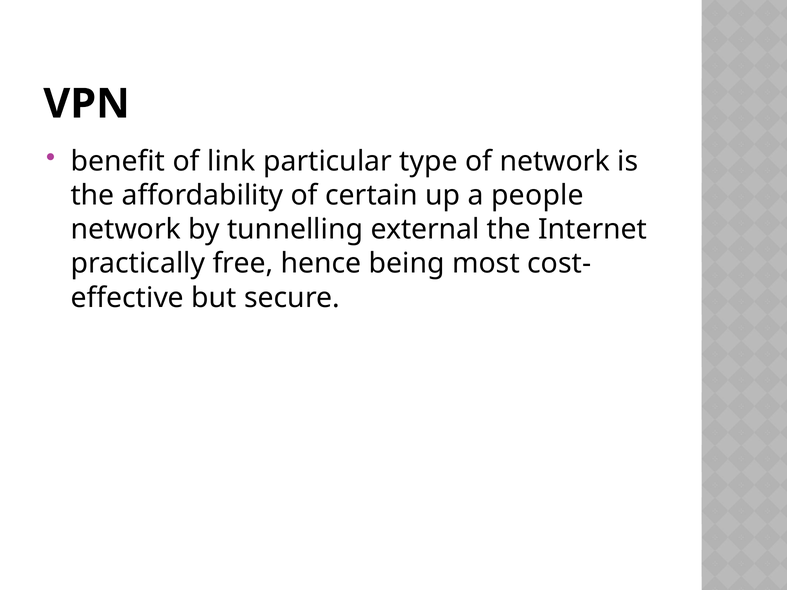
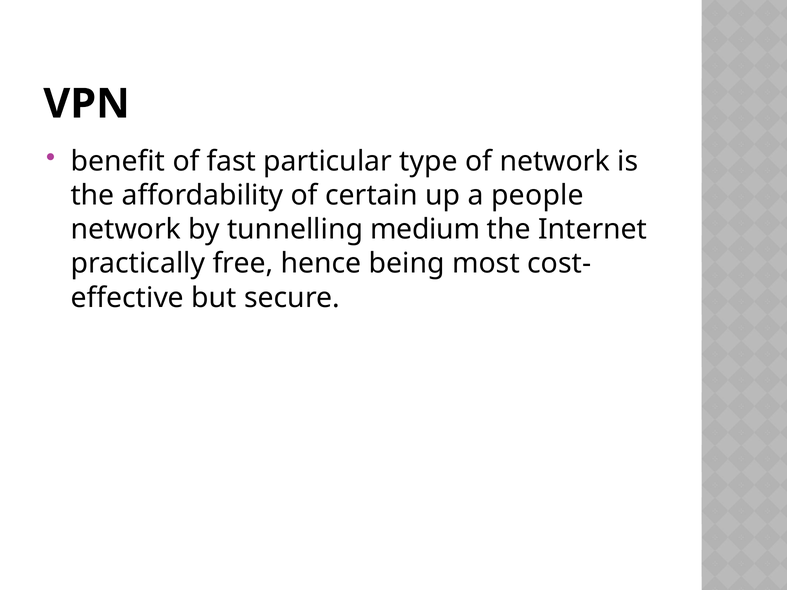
link: link -> fast
external: external -> medium
